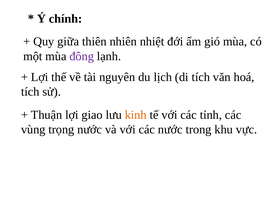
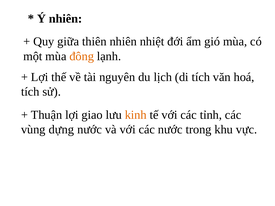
Ý chính: chính -> nhiên
đông colour: purple -> orange
trọng: trọng -> dựng
